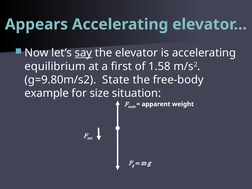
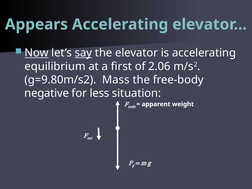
Now underline: none -> present
1.58: 1.58 -> 2.06
State: State -> Mass
example: example -> negative
size: size -> less
